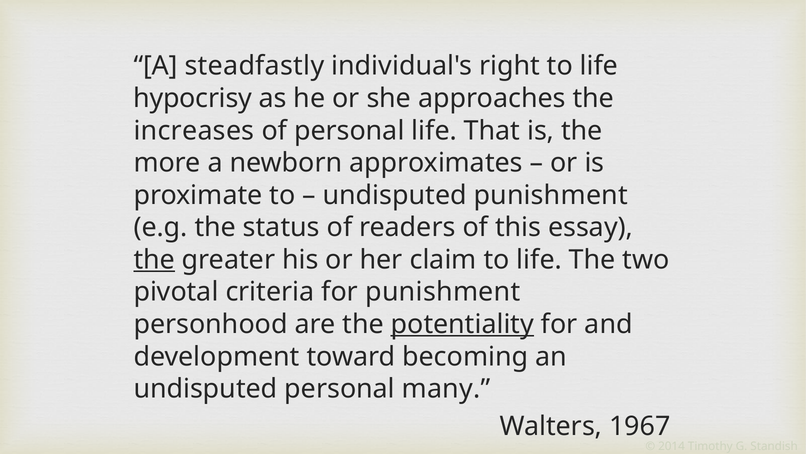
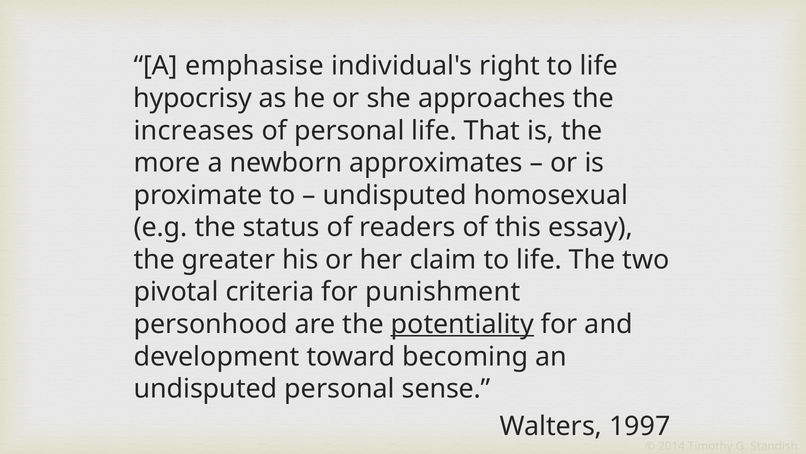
steadfastly: steadfastly -> emphasise
undisputed punishment: punishment -> homosexual
the at (154, 259) underline: present -> none
many: many -> sense
1967: 1967 -> 1997
